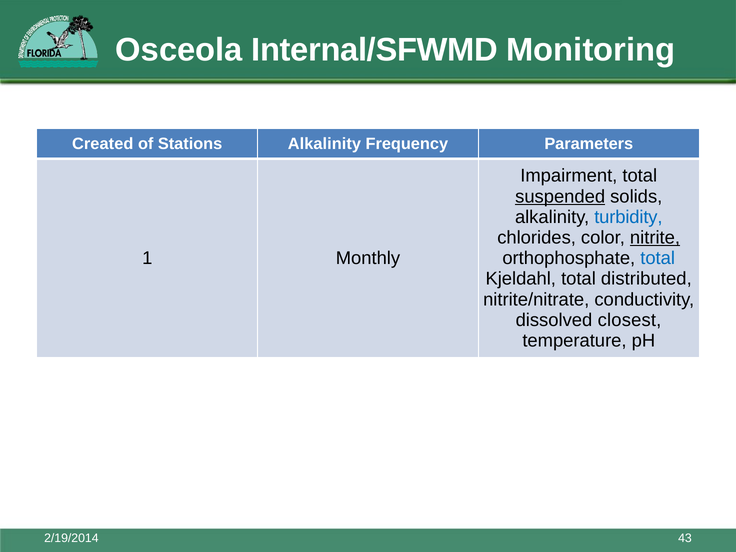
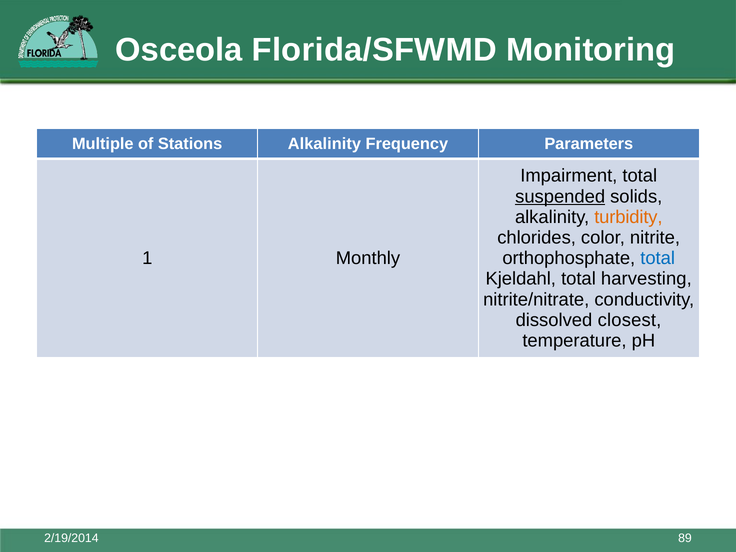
Internal/SFWMD: Internal/SFWMD -> Florida/SFWMD
Created: Created -> Multiple
turbidity colour: blue -> orange
nitrite underline: present -> none
distributed: distributed -> harvesting
43: 43 -> 89
